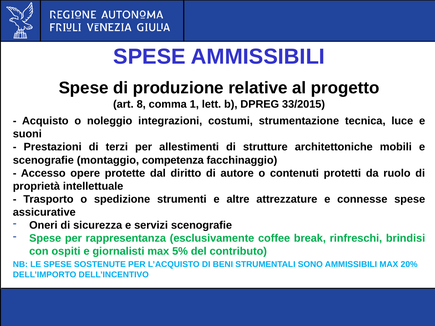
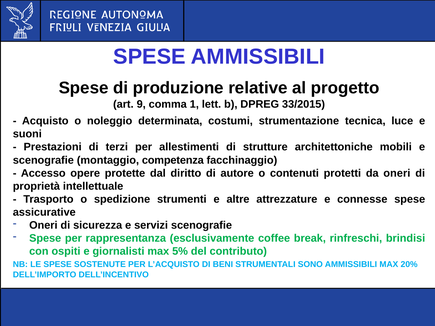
8: 8 -> 9
integrazioni: integrazioni -> determinata
da ruolo: ruolo -> oneri
